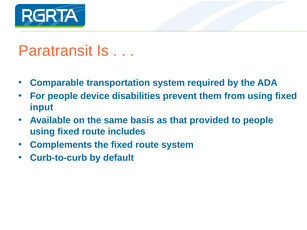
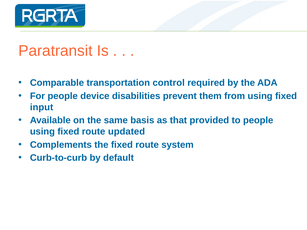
transportation system: system -> control
includes: includes -> updated
